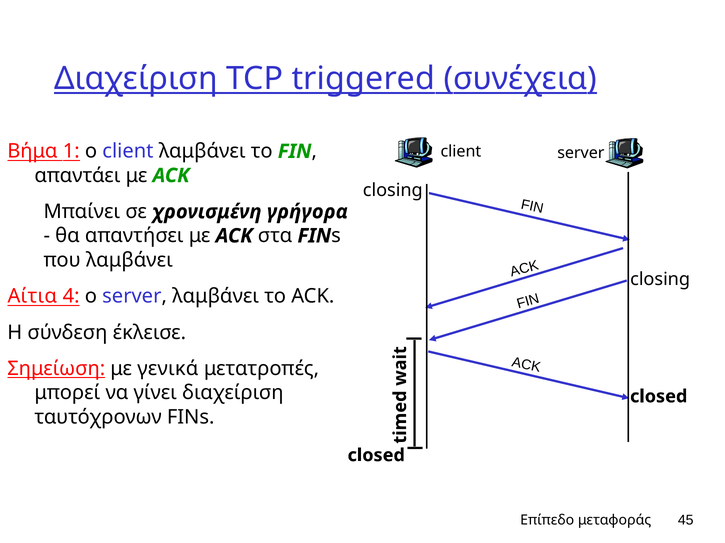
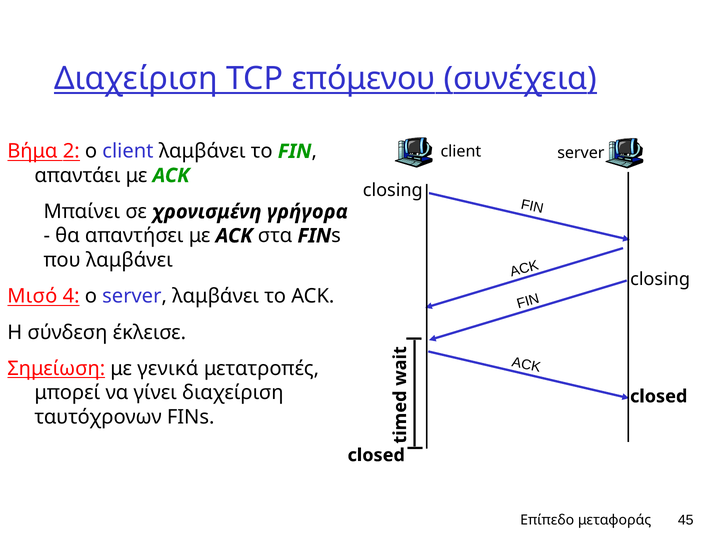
triggered: triggered -> επόμενου
1: 1 -> 2
Αίτια: Αίτια -> Μισό
